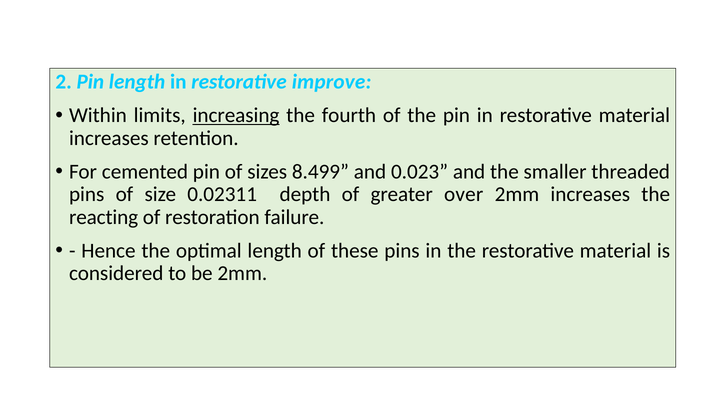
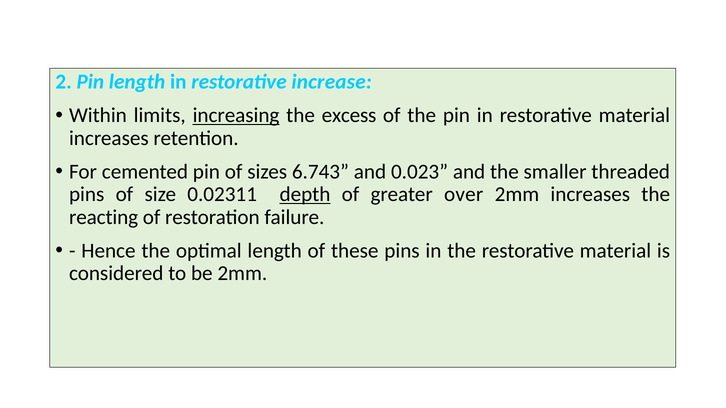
improve: improve -> increase
fourth: fourth -> excess
8.499: 8.499 -> 6.743
depth underline: none -> present
